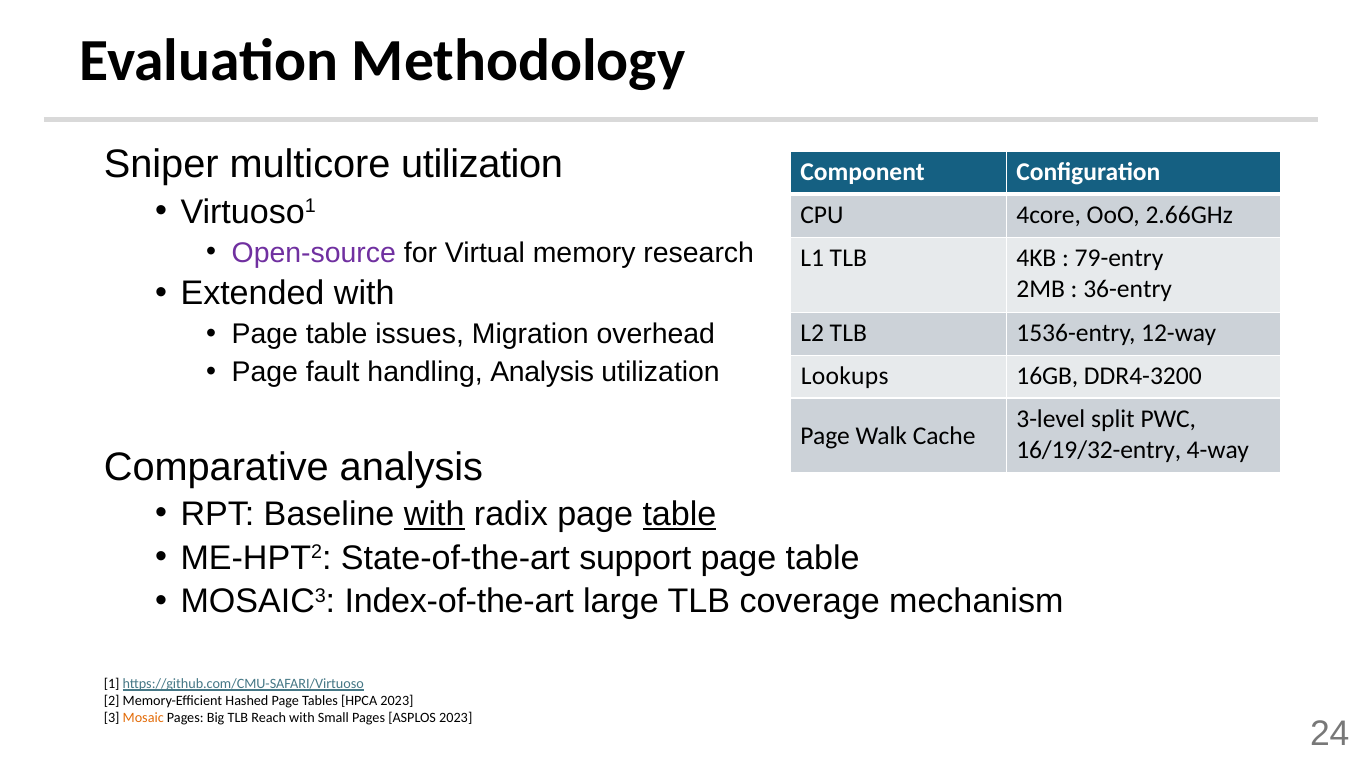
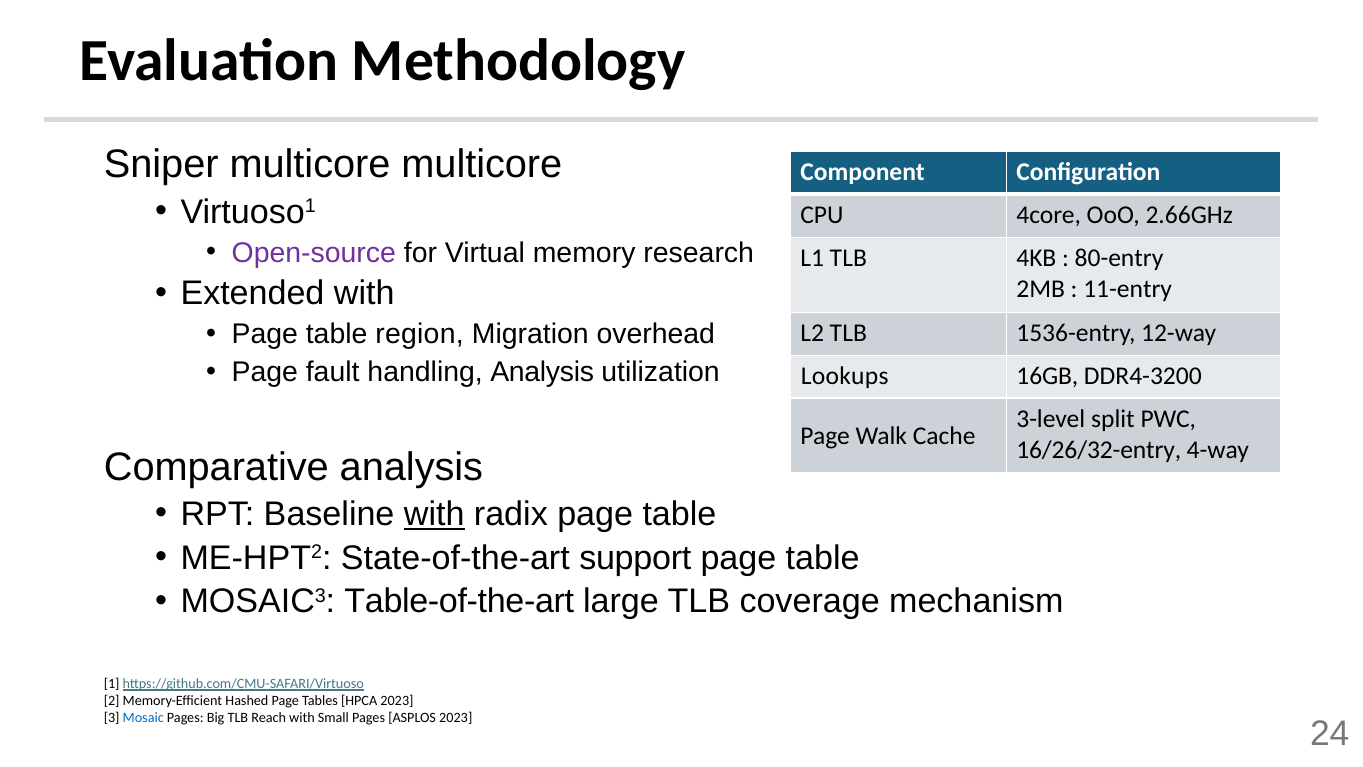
multicore utilization: utilization -> multicore
79-entry: 79-entry -> 80-entry
36-entry: 36-entry -> 11-entry
issues: issues -> region
16/19/32-entry: 16/19/32-entry -> 16/26/32-entry
table at (679, 514) underline: present -> none
Index-of-the-art: Index-of-the-art -> Table-of-the-art
Mosaic colour: orange -> blue
